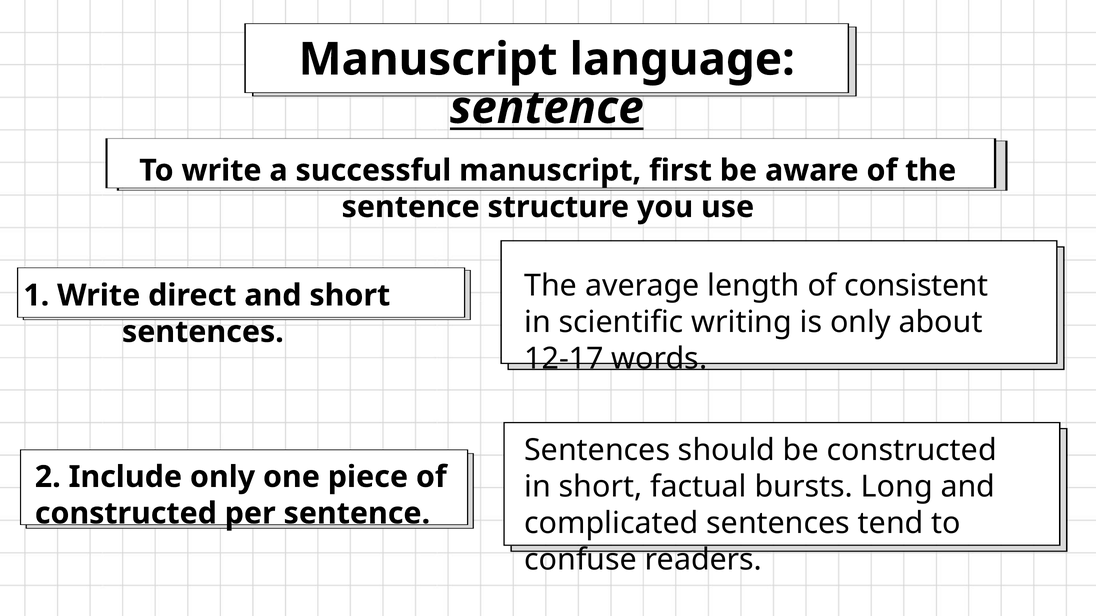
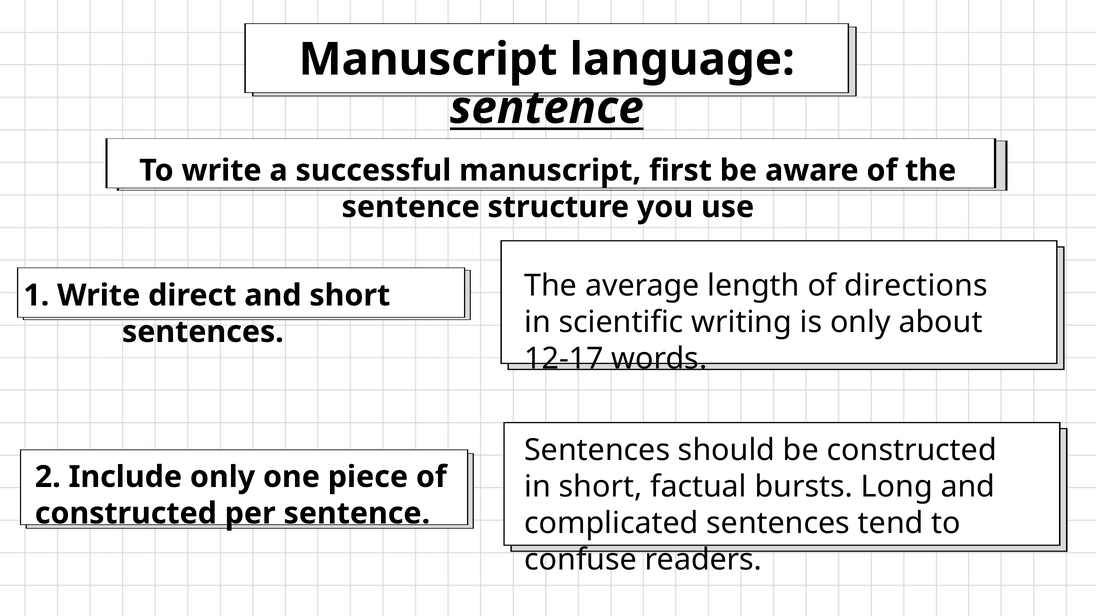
consistent: consistent -> directions
